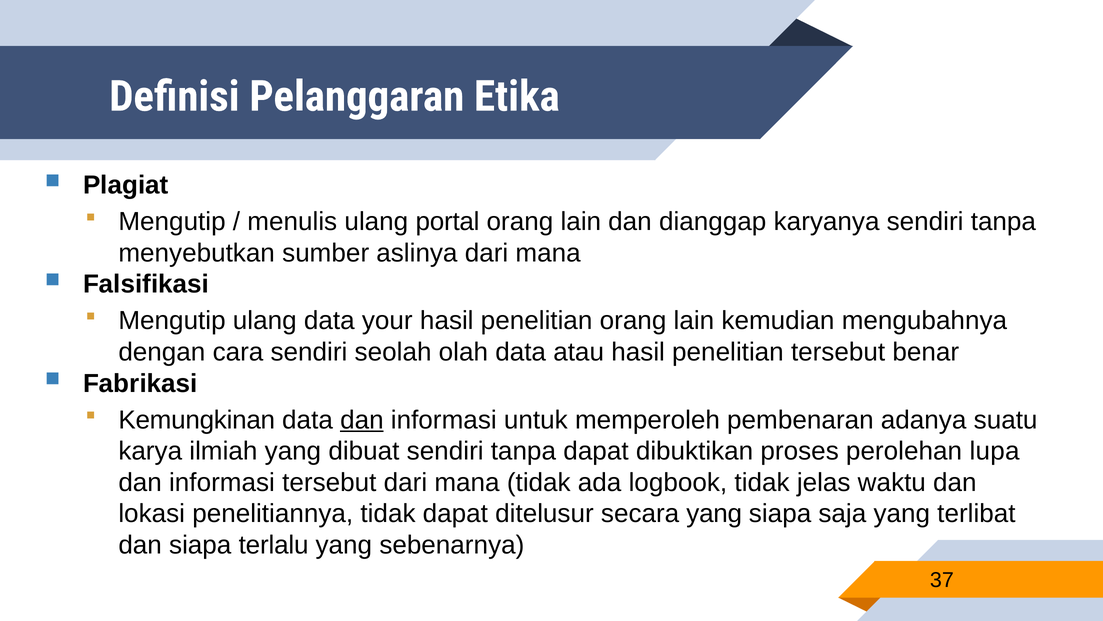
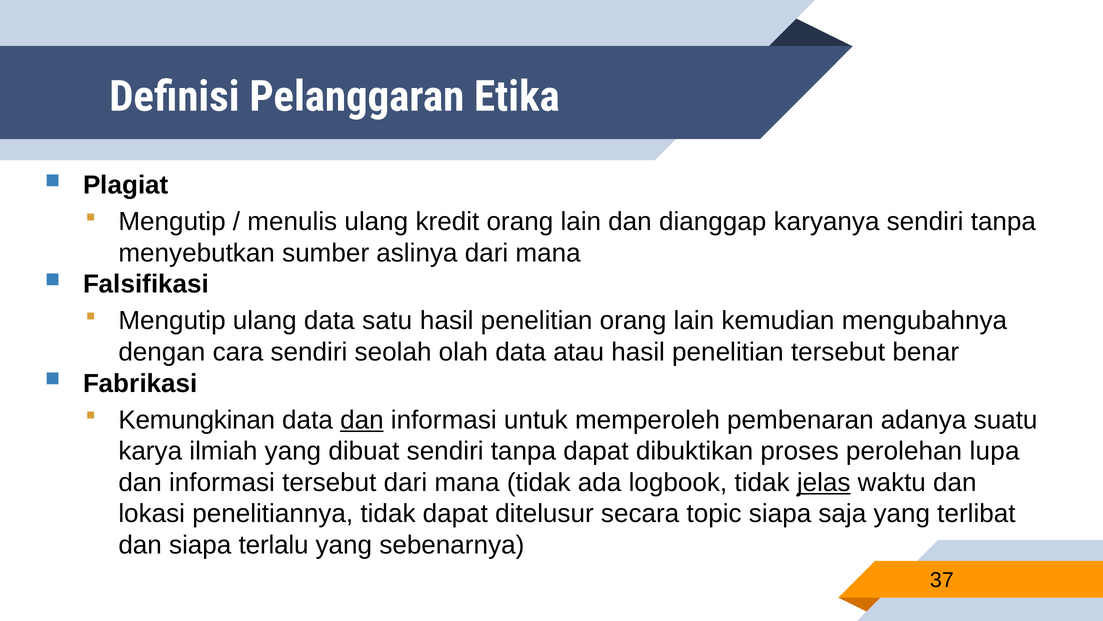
portal: portal -> kredit
your: your -> satu
jelas underline: none -> present
secara yang: yang -> topic
